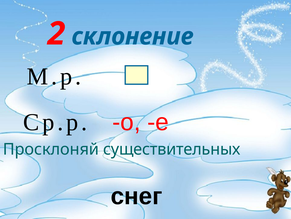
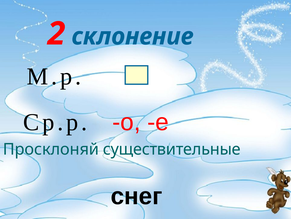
существительных: существительных -> существительные
